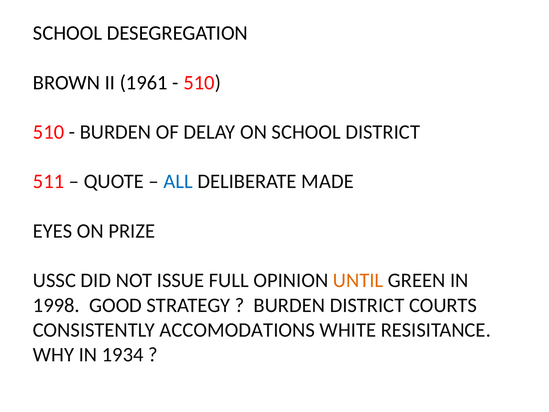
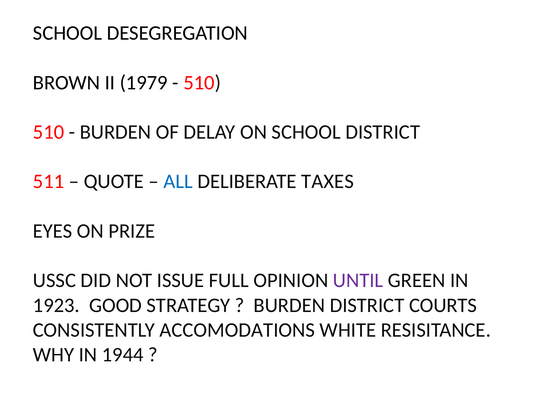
1961: 1961 -> 1979
MADE: MADE -> TAXES
UNTIL colour: orange -> purple
1998: 1998 -> 1923
1934: 1934 -> 1944
